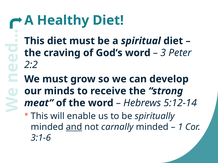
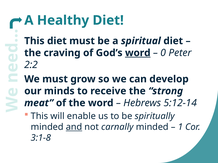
word at (138, 53) underline: none -> present
3: 3 -> 0
3:1-6: 3:1-6 -> 3:1-8
